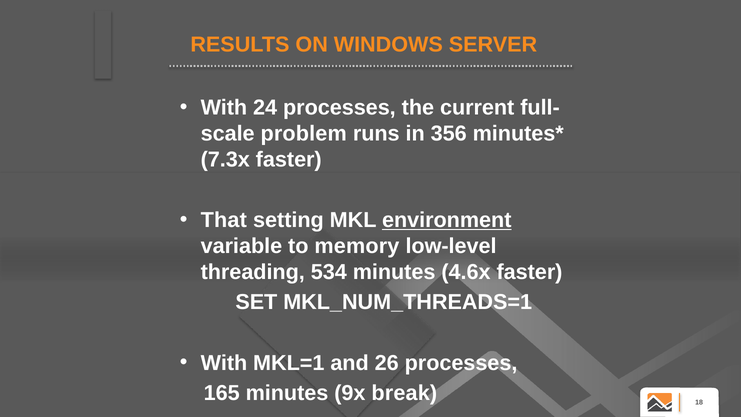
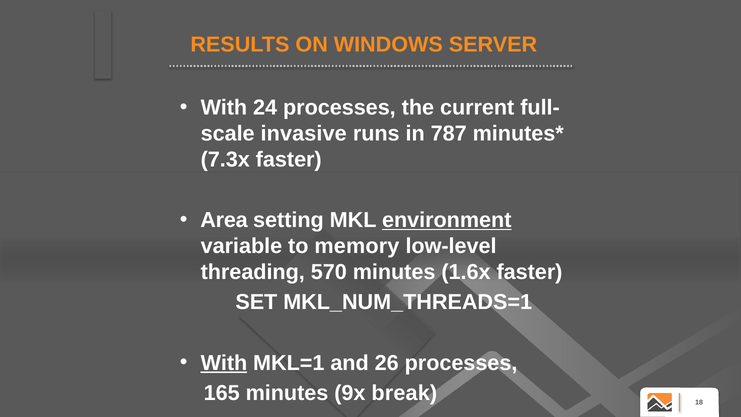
problem: problem -> invasive
356: 356 -> 787
That: That -> Area
534: 534 -> 570
4.6x: 4.6x -> 1.6x
With at (224, 363) underline: none -> present
